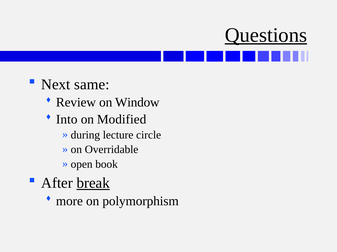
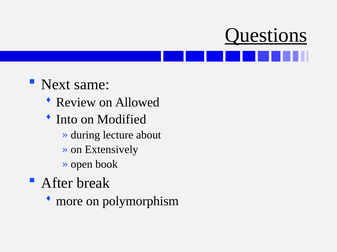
Window: Window -> Allowed
circle: circle -> about
Overridable: Overridable -> Extensively
break underline: present -> none
